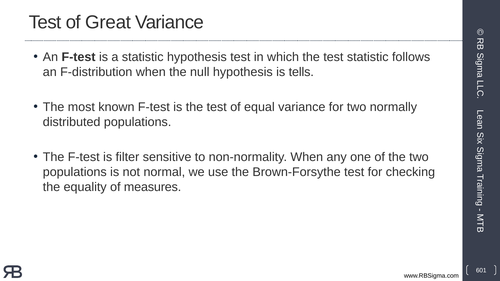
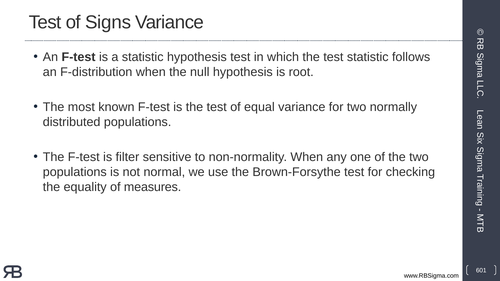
Great: Great -> Signs
tells: tells -> root
